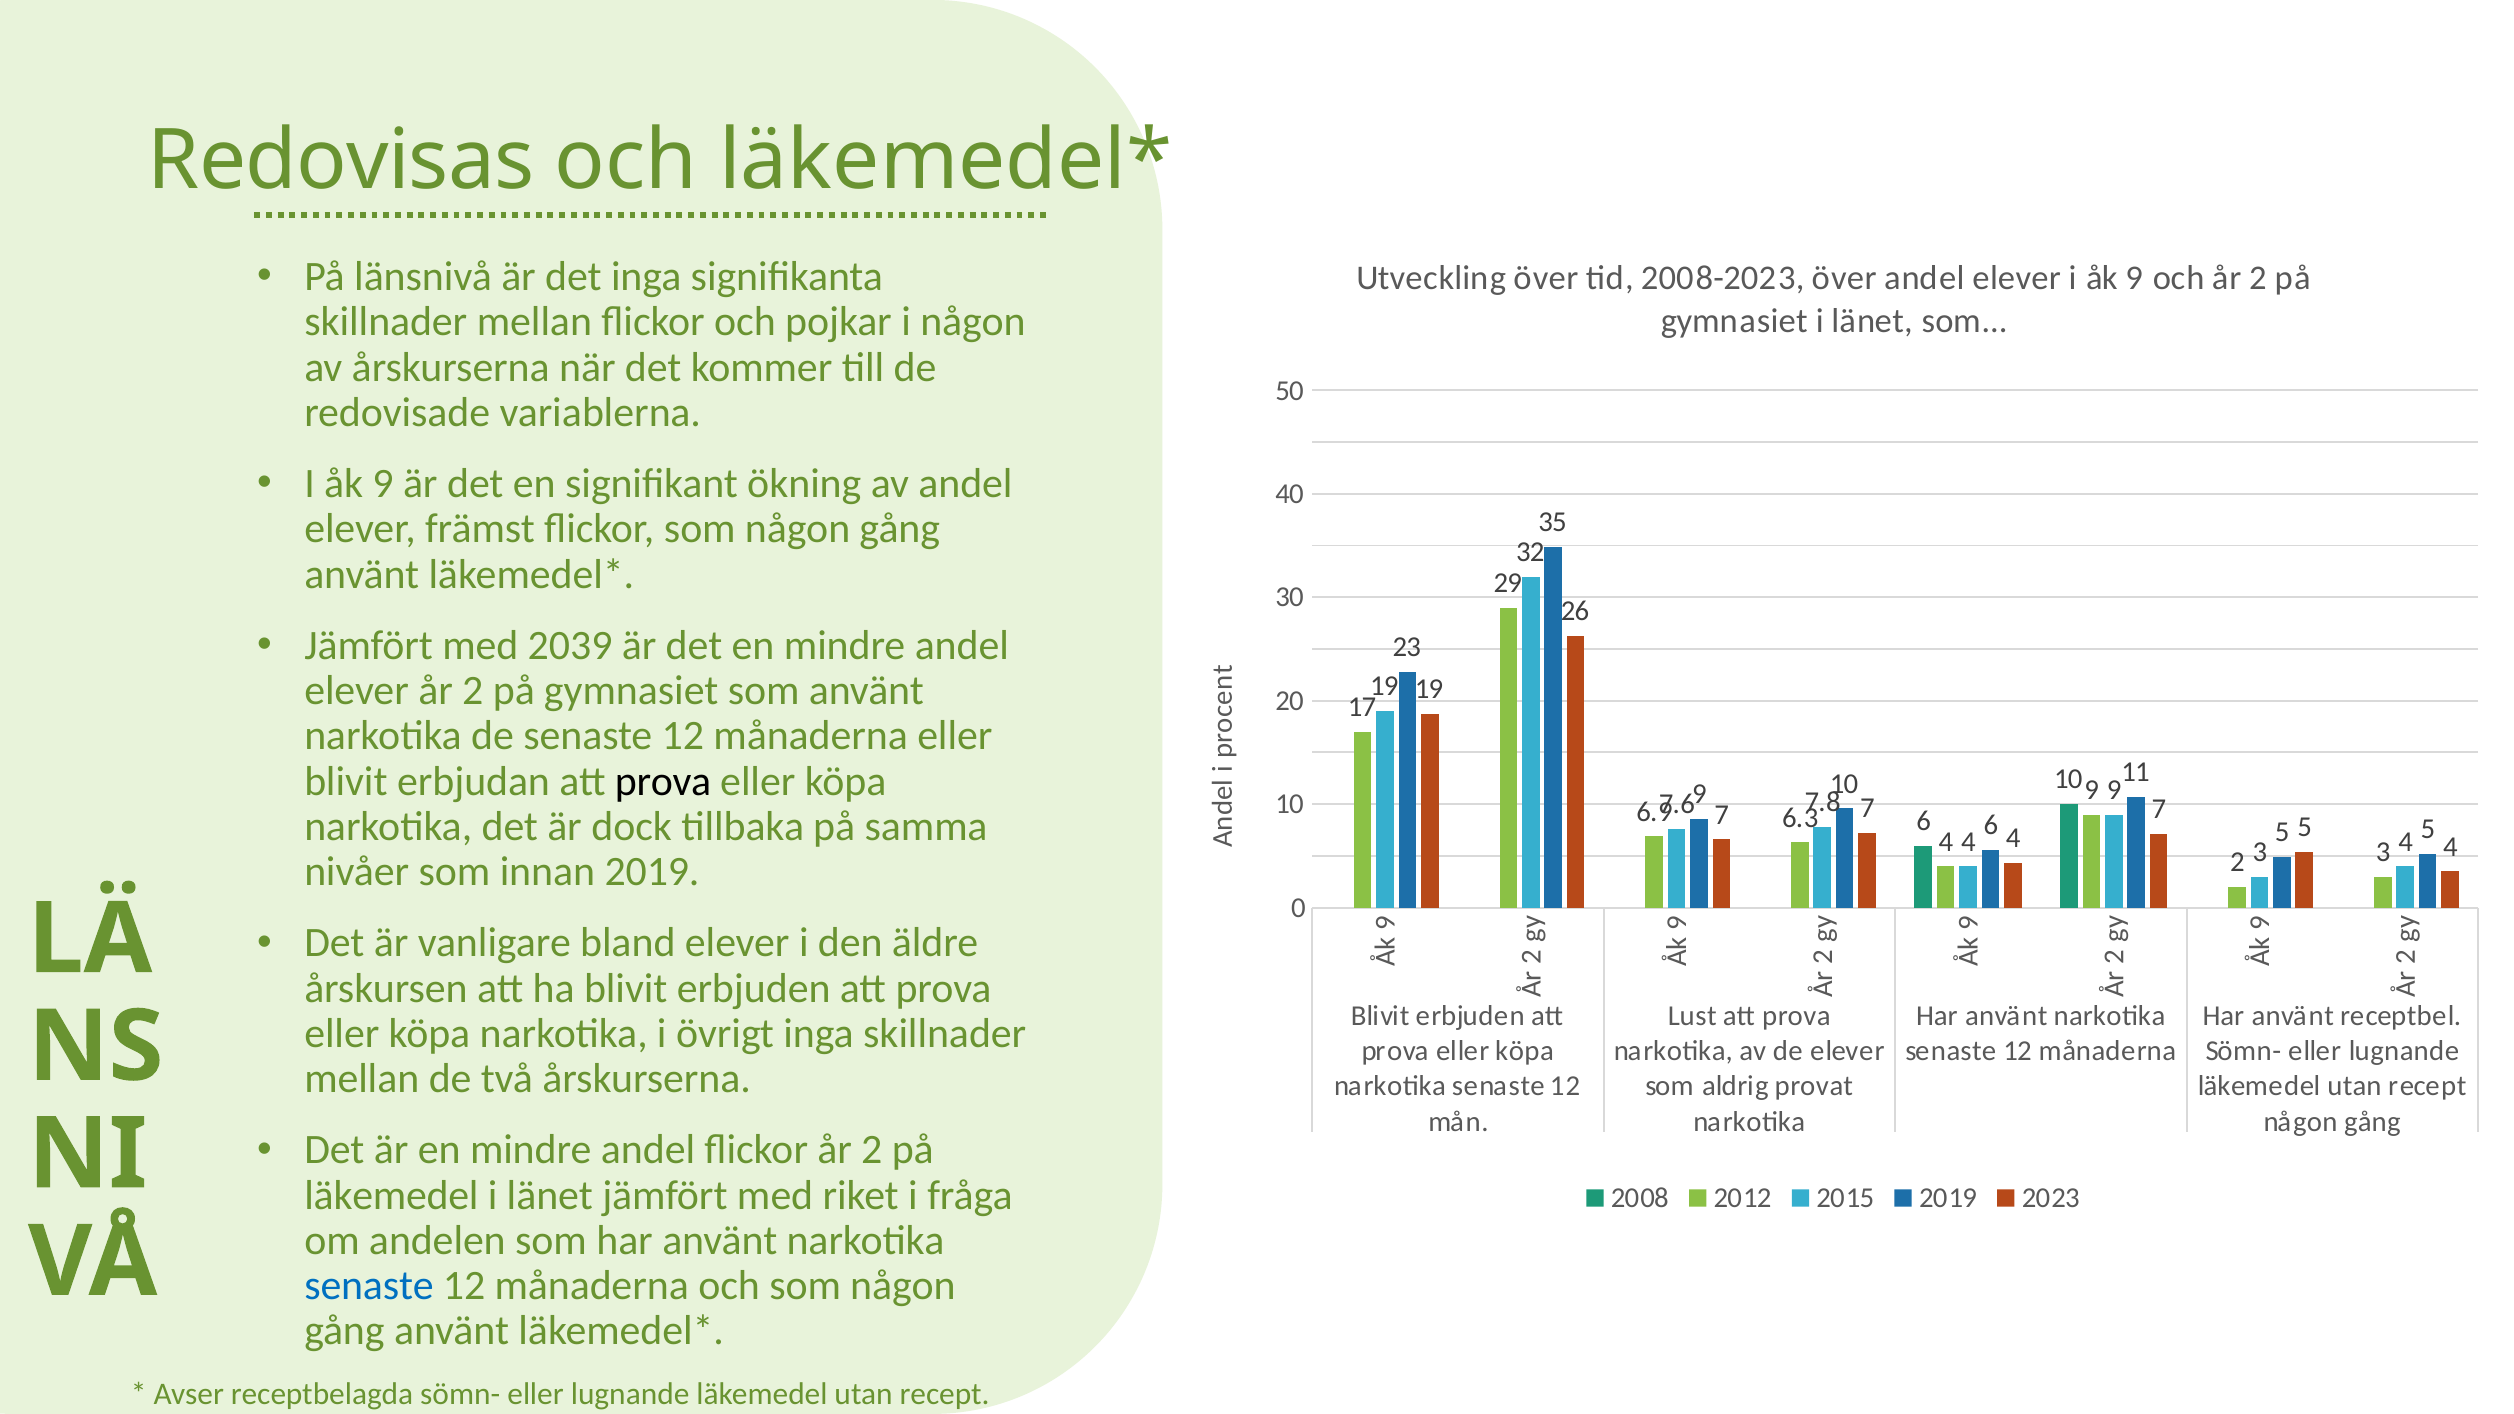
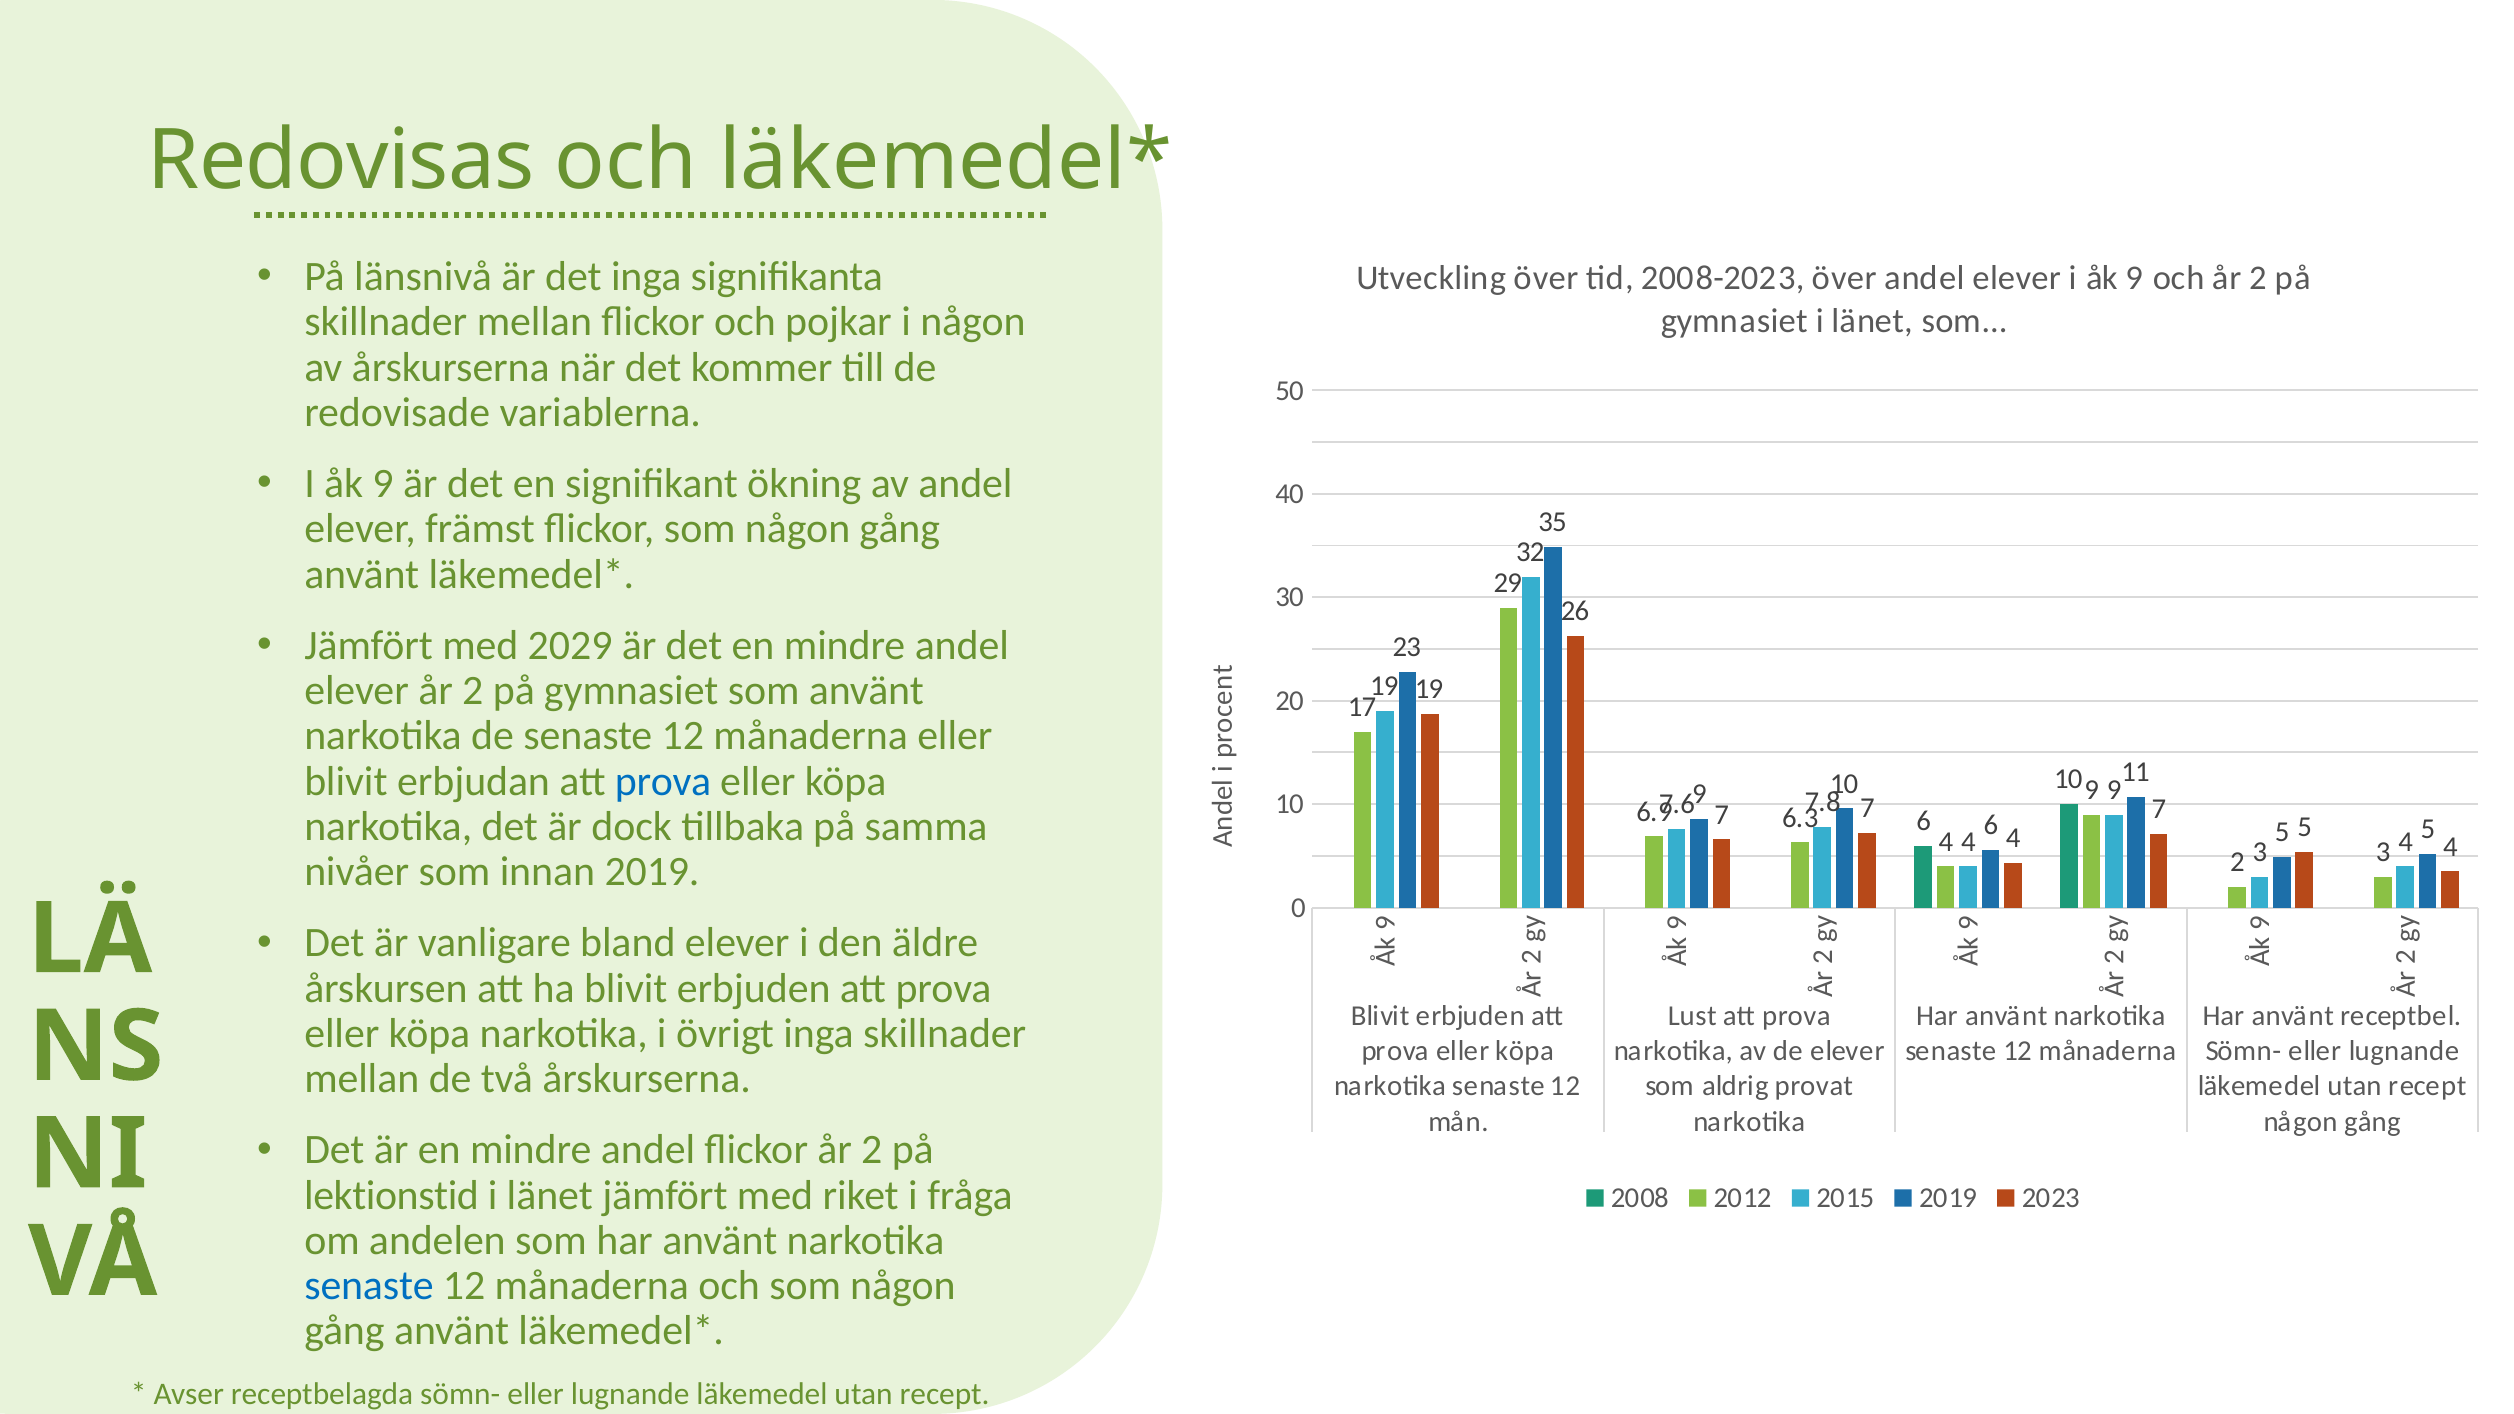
2039: 2039 -> 2029
prova at (663, 781) colour: black -> blue
läkemedel at (391, 1195): läkemedel -> lektionstid
